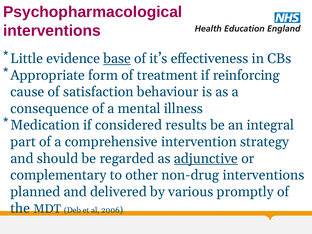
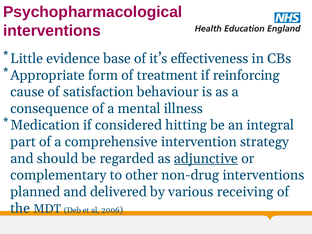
base underline: present -> none
results: results -> hitting
promptly: promptly -> receiving
